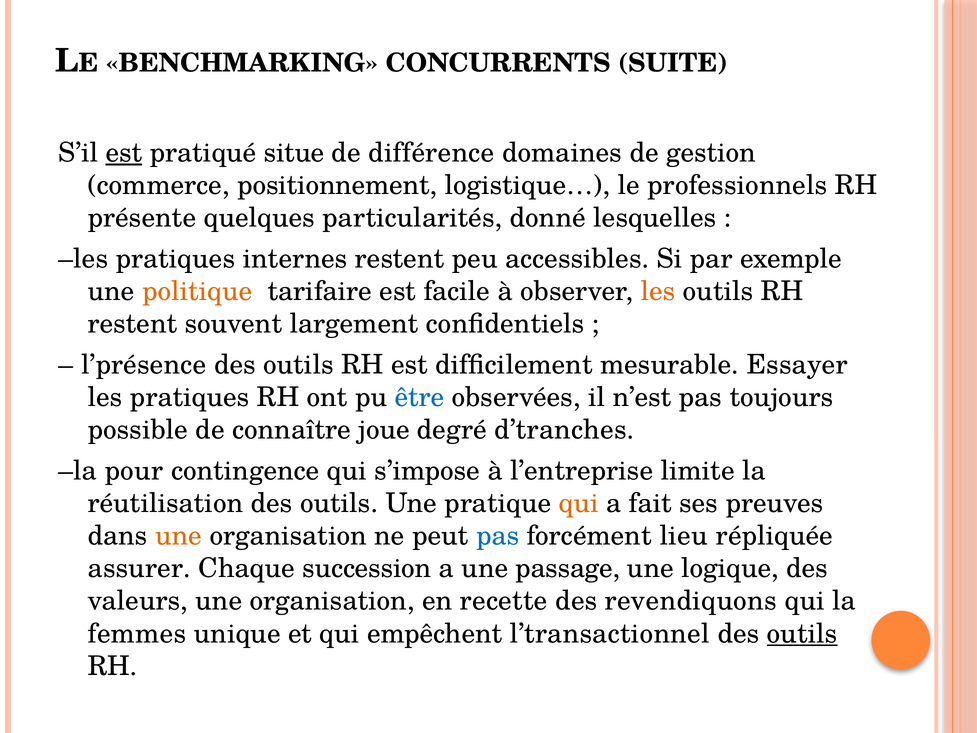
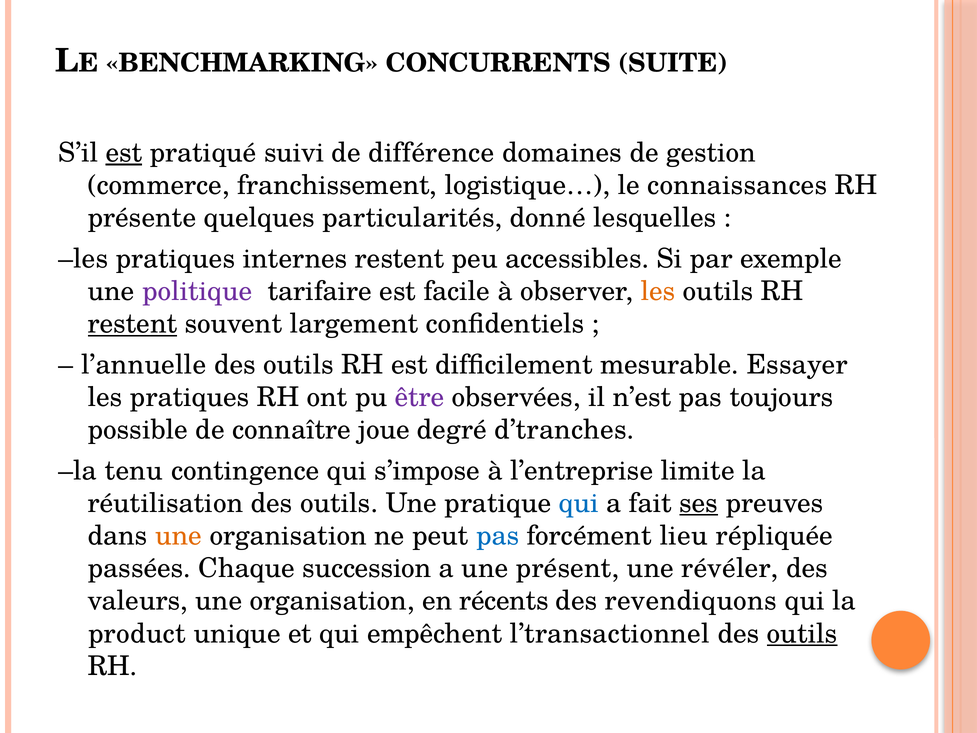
situe: situe -> suivi
positionnement: positionnement -> franchissement
professionnels: professionnels -> connaissances
politique colour: orange -> purple
restent at (132, 324) underline: none -> present
l’présence: l’présence -> l’annuelle
être colour: blue -> purple
pour: pour -> tenu
qui at (579, 503) colour: orange -> blue
ses underline: none -> present
assurer: assurer -> passées
passage: passage -> présent
logique: logique -> révéler
recette: recette -> récents
femmes: femmes -> product
